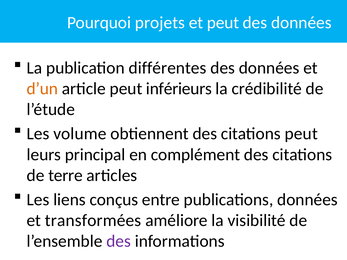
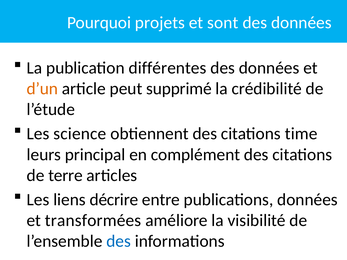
et peut: peut -> sont
inférieurs: inférieurs -> supprimé
volume: volume -> science
citations peut: peut -> time
conçus: conçus -> décrire
des at (119, 241) colour: purple -> blue
